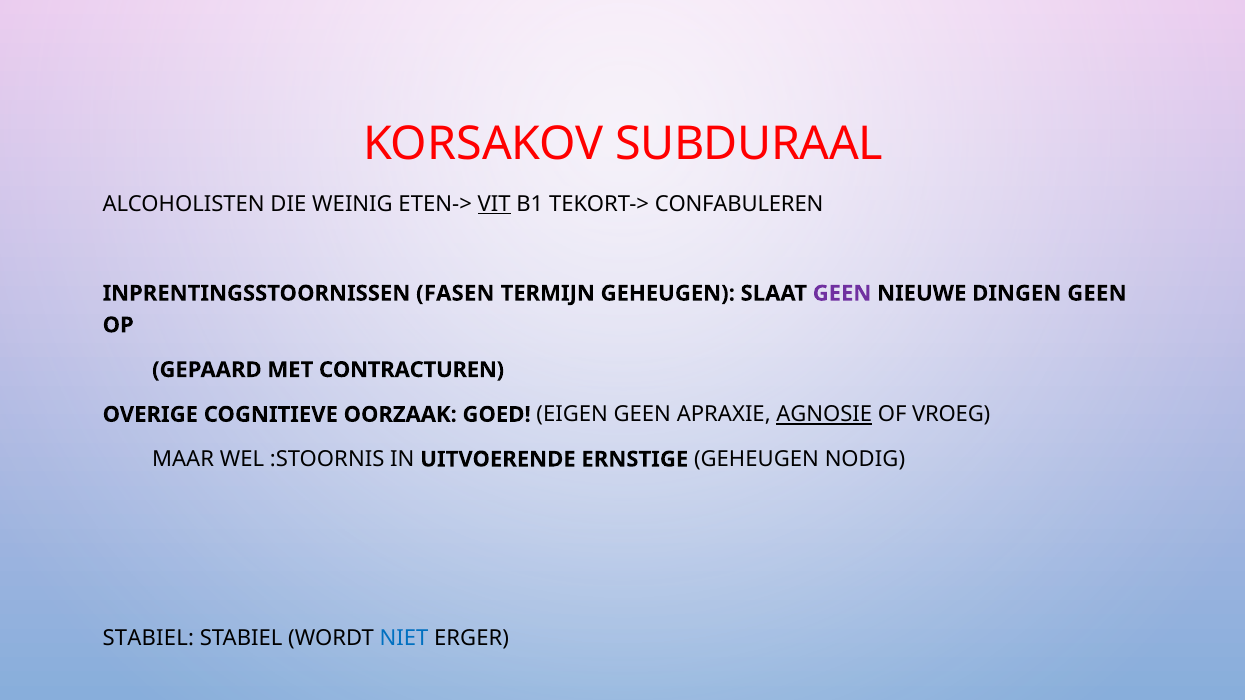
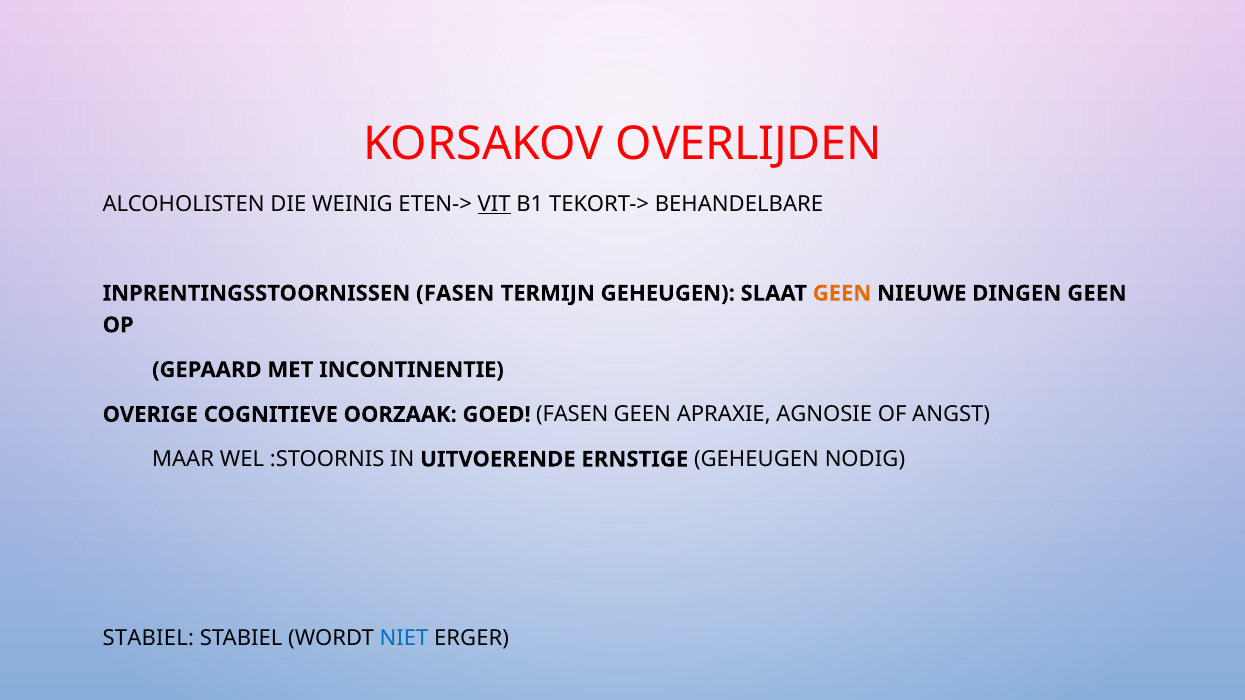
SUBDURAAL: SUBDURAAL -> OVERLIJDEN
CONFABULEREN: CONFABULEREN -> BEHANDELBARE
GEEN at (842, 293) colour: purple -> orange
CONTRACTUREN: CONTRACTUREN -> INCONTINENTIE
GOED EIGEN: EIGEN -> FASEN
AGNOSIE underline: present -> none
VROEG: VROEG -> ANGST
